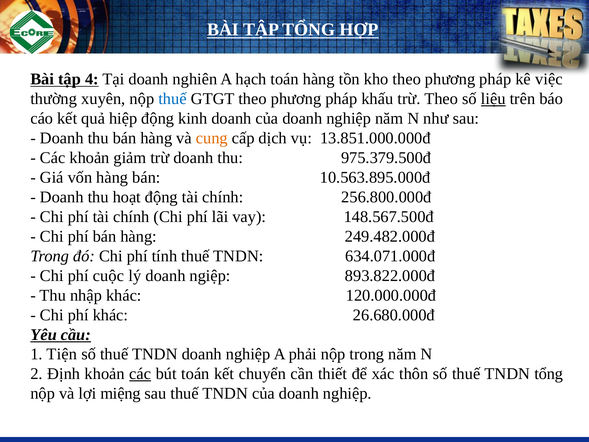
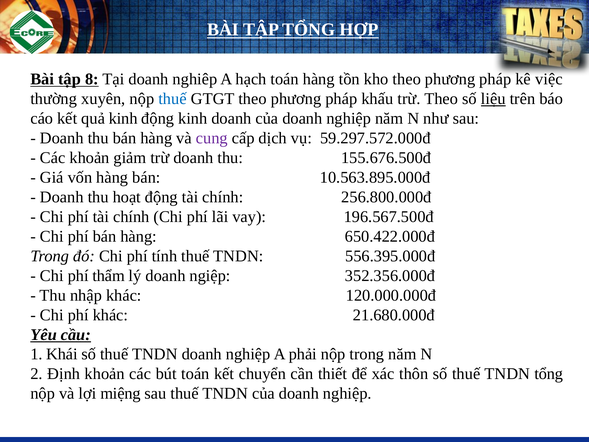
4: 4 -> 8
nghiên: nghiên -> nghiêp
quả hiệp: hiệp -> kinh
cung colour: orange -> purple
13.851.000.000đ: 13.851.000.000đ -> 59.297.572.000đ
975.379.500đ: 975.379.500đ -> 155.676.500đ
148.567.500đ: 148.567.500đ -> 196.567.500đ
249.482.000đ: 249.482.000đ -> 650.422.000đ
634.071.000đ: 634.071.000đ -> 556.395.000đ
cuộc: cuộc -> thẩm
893.822.000đ: 893.822.000đ -> 352.356.000đ
26.680.000đ: 26.680.000đ -> 21.680.000đ
Tiện: Tiện -> Khái
các at (140, 374) underline: present -> none
